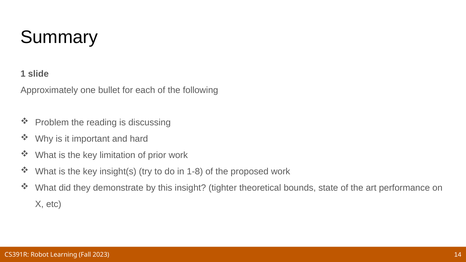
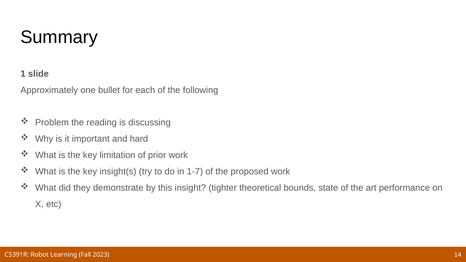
1-8: 1-8 -> 1-7
